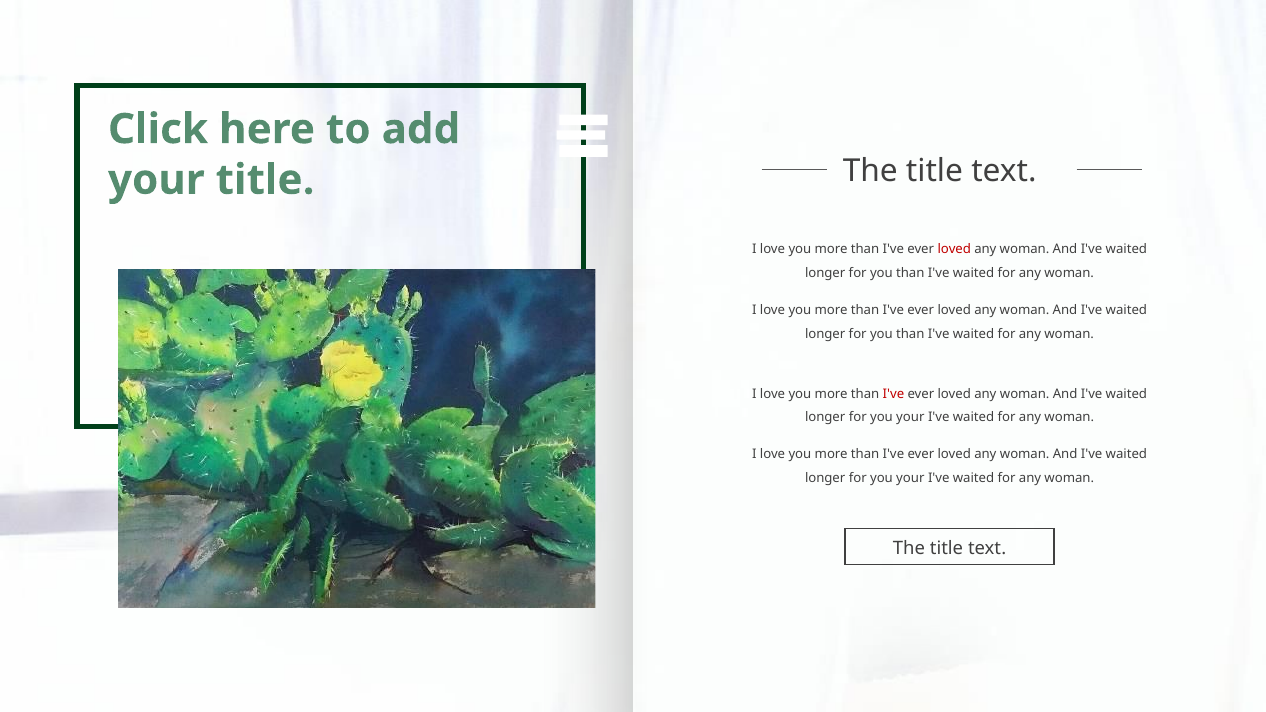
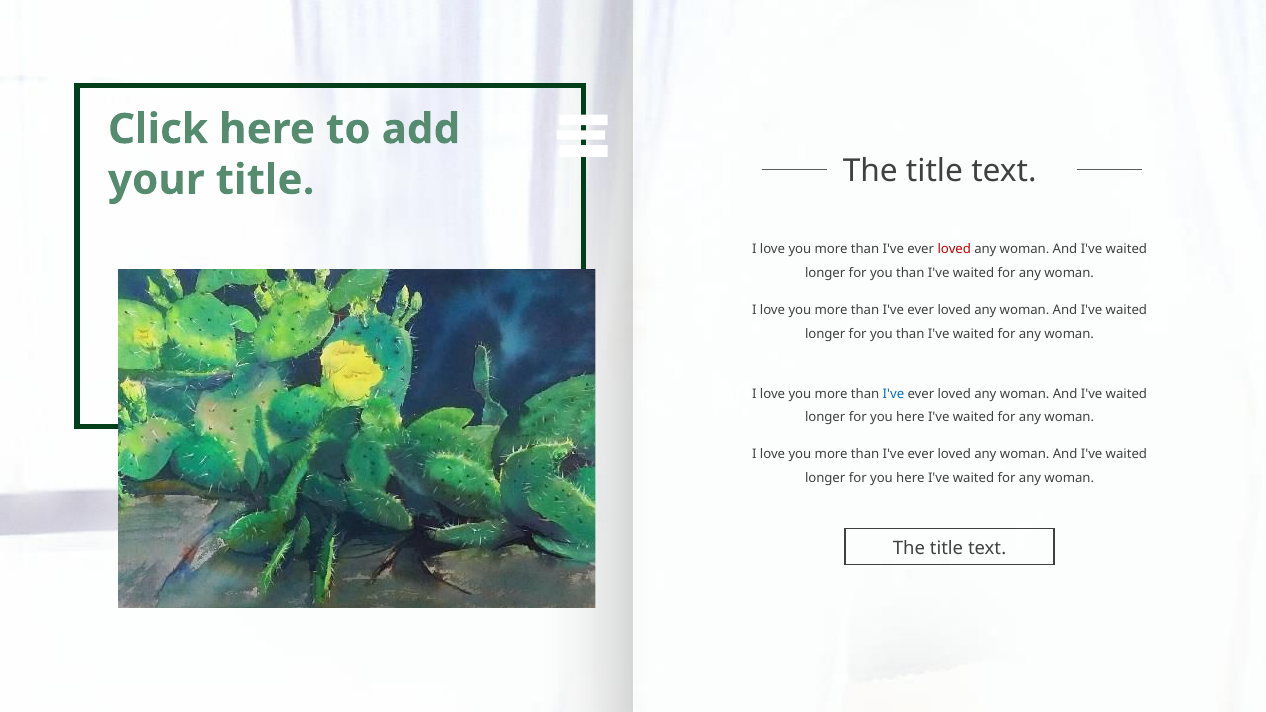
I've at (893, 394) colour: red -> blue
your at (910, 418): your -> here
your at (910, 478): your -> here
